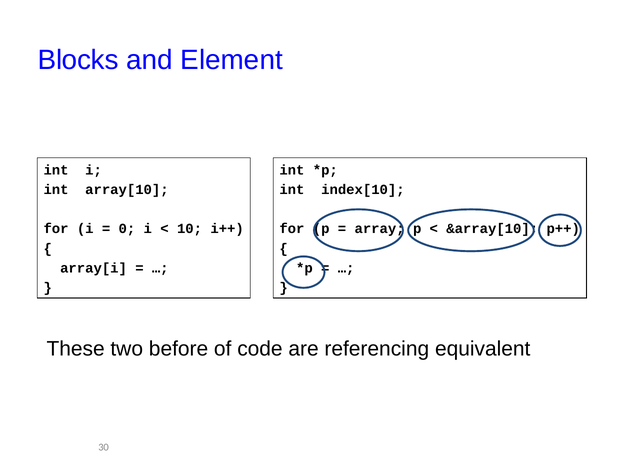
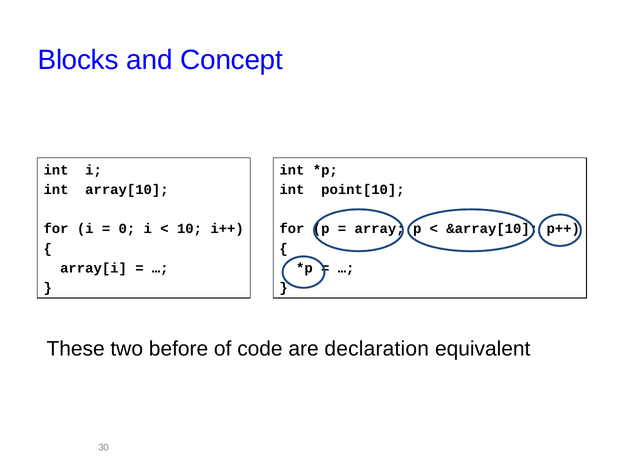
Element: Element -> Concept
index[10: index[10 -> point[10
referencing: referencing -> declaration
